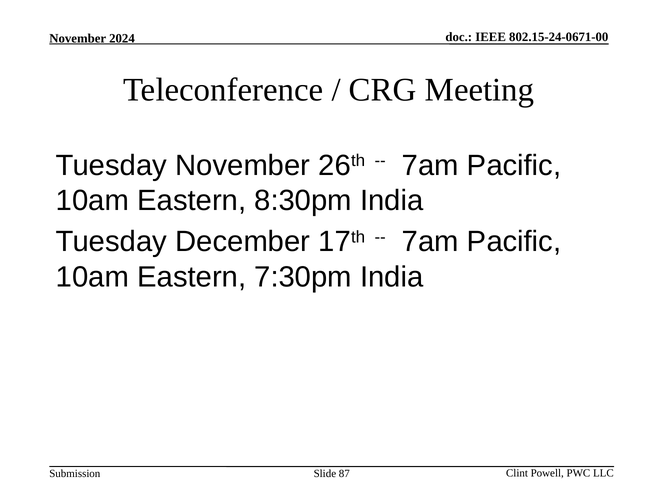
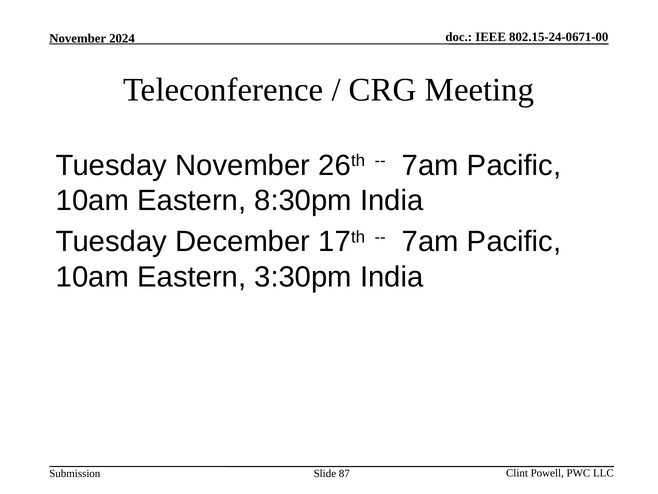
7:30pm: 7:30pm -> 3:30pm
